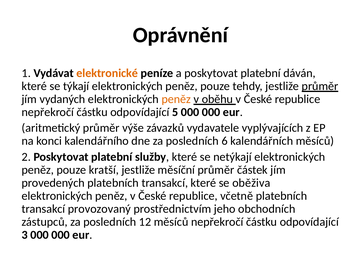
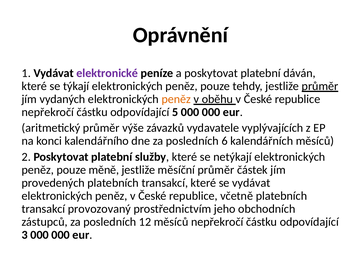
elektronické colour: orange -> purple
kratší: kratší -> měně
se oběživa: oběživa -> vydávat
